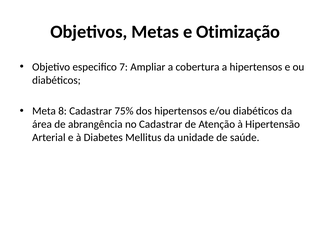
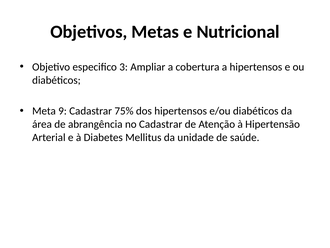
Otimização: Otimização -> Nutricional
7: 7 -> 3
8: 8 -> 9
